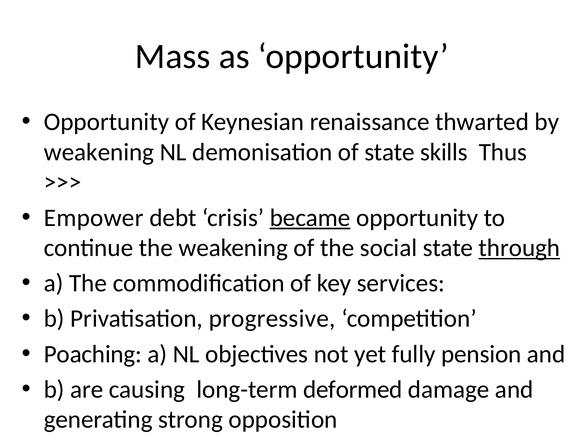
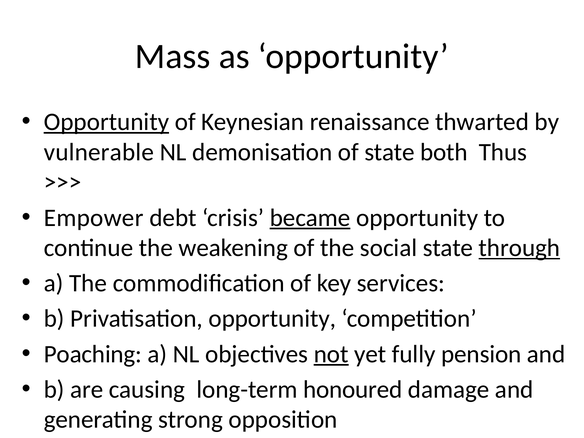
Opportunity at (106, 122) underline: none -> present
weakening at (99, 152): weakening -> vulnerable
skills: skills -> both
Privatisation progressive: progressive -> opportunity
not underline: none -> present
deformed: deformed -> honoured
